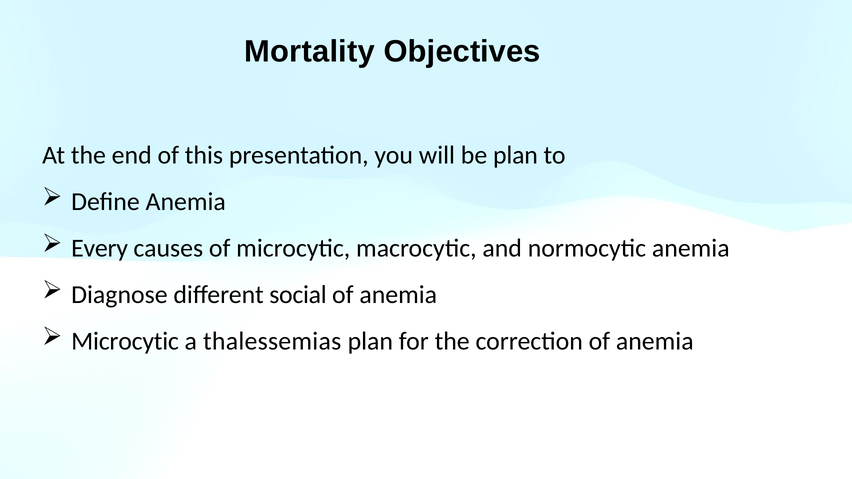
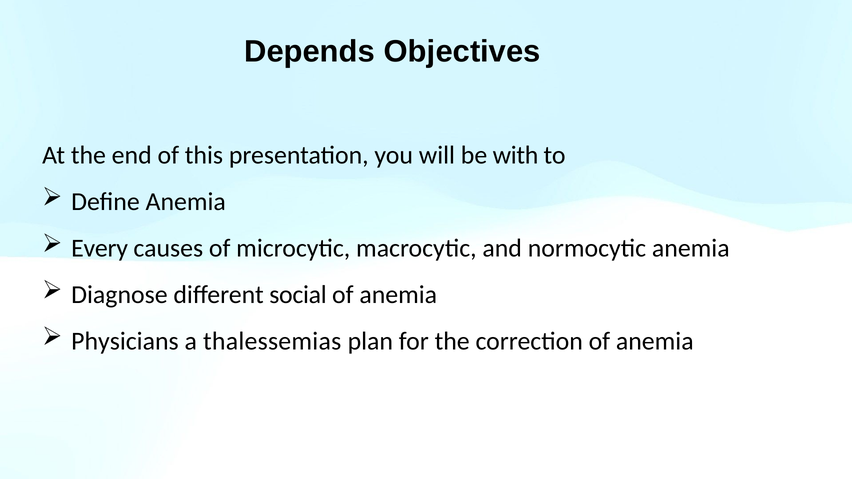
Mortality: Mortality -> Depends
be plan: plan -> with
Microcytic at (125, 341): Microcytic -> Physicians
